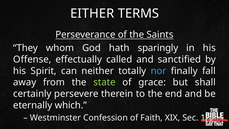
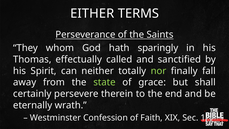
Offense: Offense -> Thomas
nor colour: light blue -> light green
which: which -> wrath
